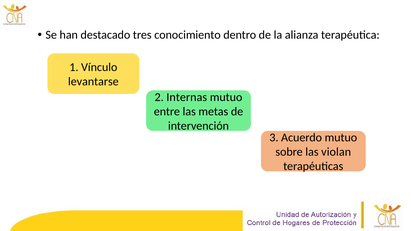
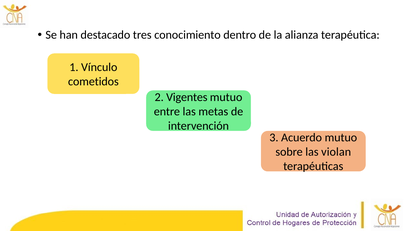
levantarse: levantarse -> cometidos
Internas: Internas -> Vigentes
